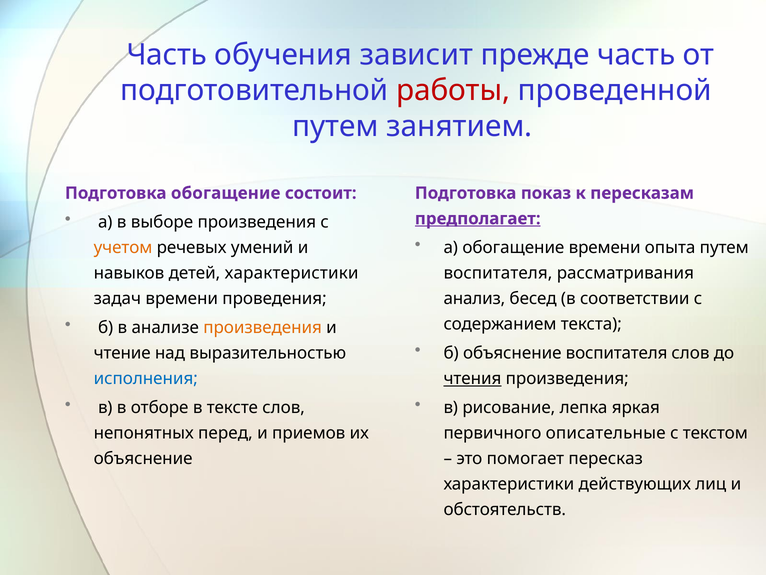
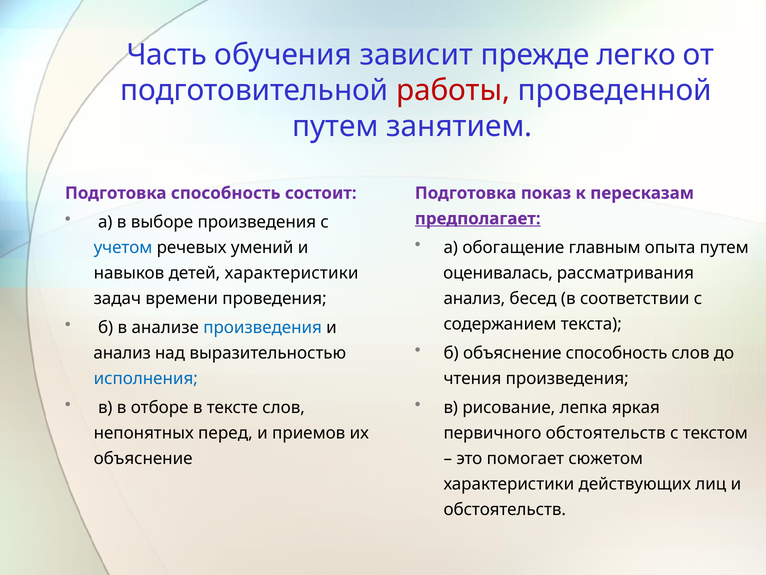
прежде часть: часть -> легко
Подготовка обогащение: обогащение -> способность
обогащение времени: времени -> главным
учетом colour: orange -> blue
воспитателя at (498, 273): воспитателя -> оценивалась
произведения at (263, 327) colour: orange -> blue
объяснение воспитателя: воспитателя -> способность
чтение at (122, 353): чтение -> анализ
чтения underline: present -> none
первичного описательные: описательные -> обстоятельств
пересказ: пересказ -> сюжетом
